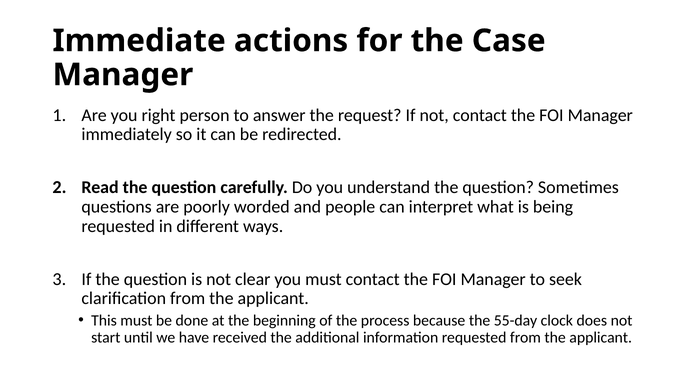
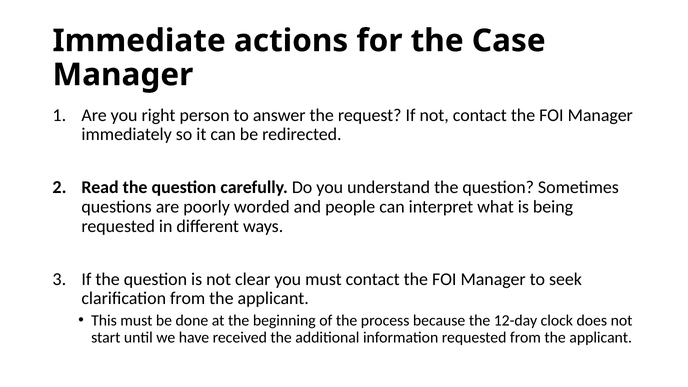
55-day: 55-day -> 12-day
